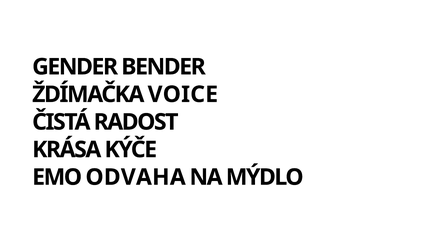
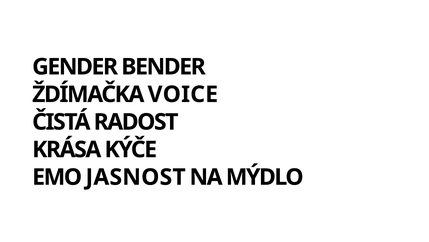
ODVAHA: ODVAHA -> JASNOST
